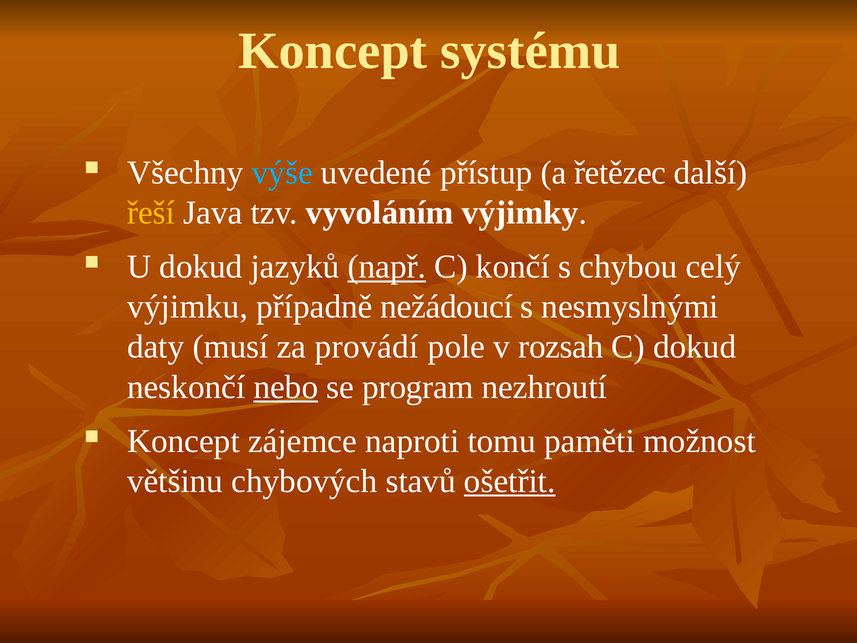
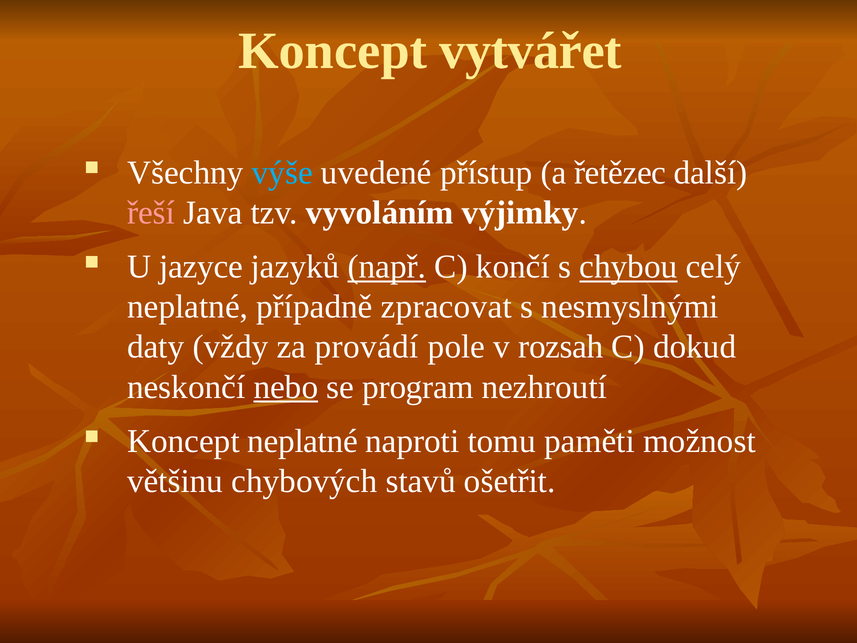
systému: systému -> vytvářet
řeší colour: yellow -> pink
U dokud: dokud -> jazyce
chybou underline: none -> present
výjimku at (188, 307): výjimku -> neplatné
nežádoucí: nežádoucí -> zpracovat
musí: musí -> vždy
Koncept zájemce: zájemce -> neplatné
ošetřit underline: present -> none
